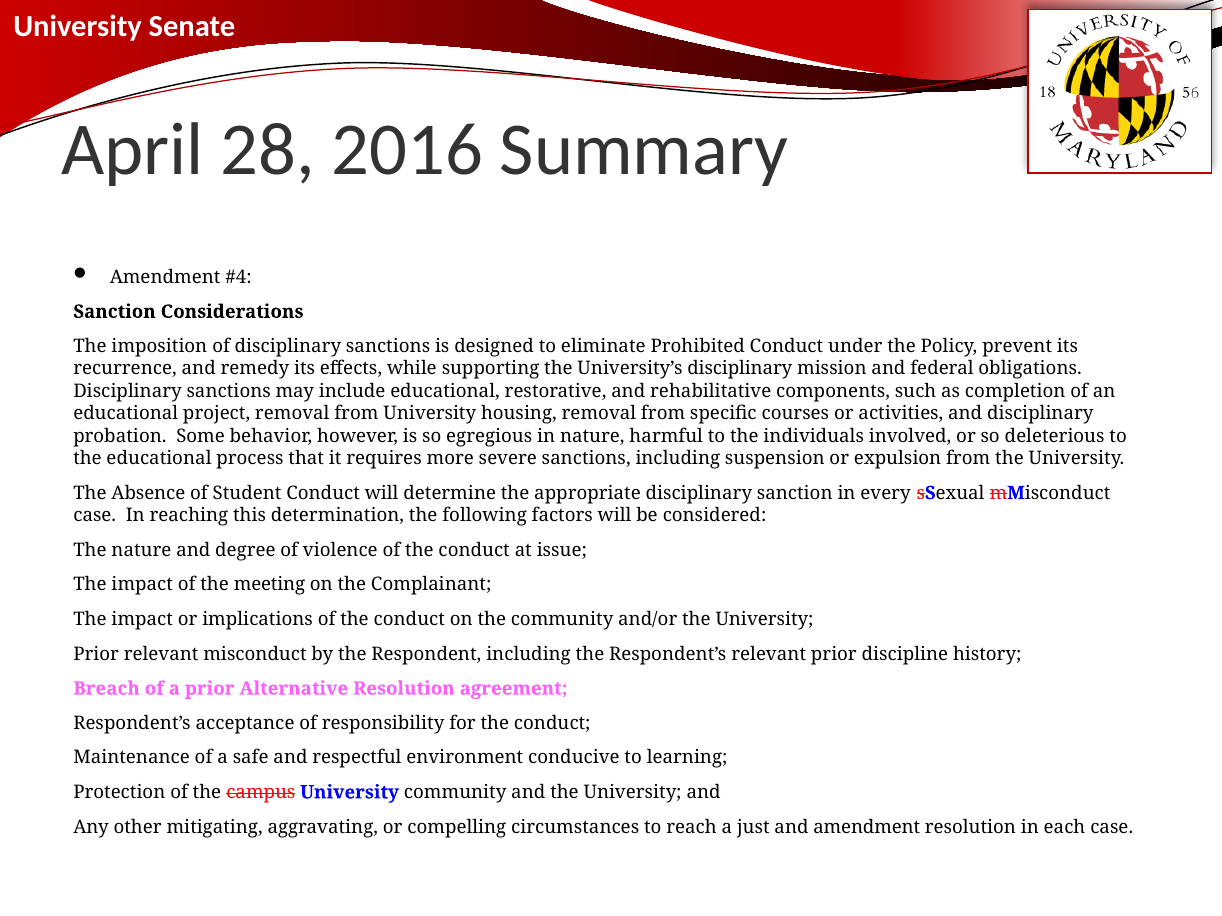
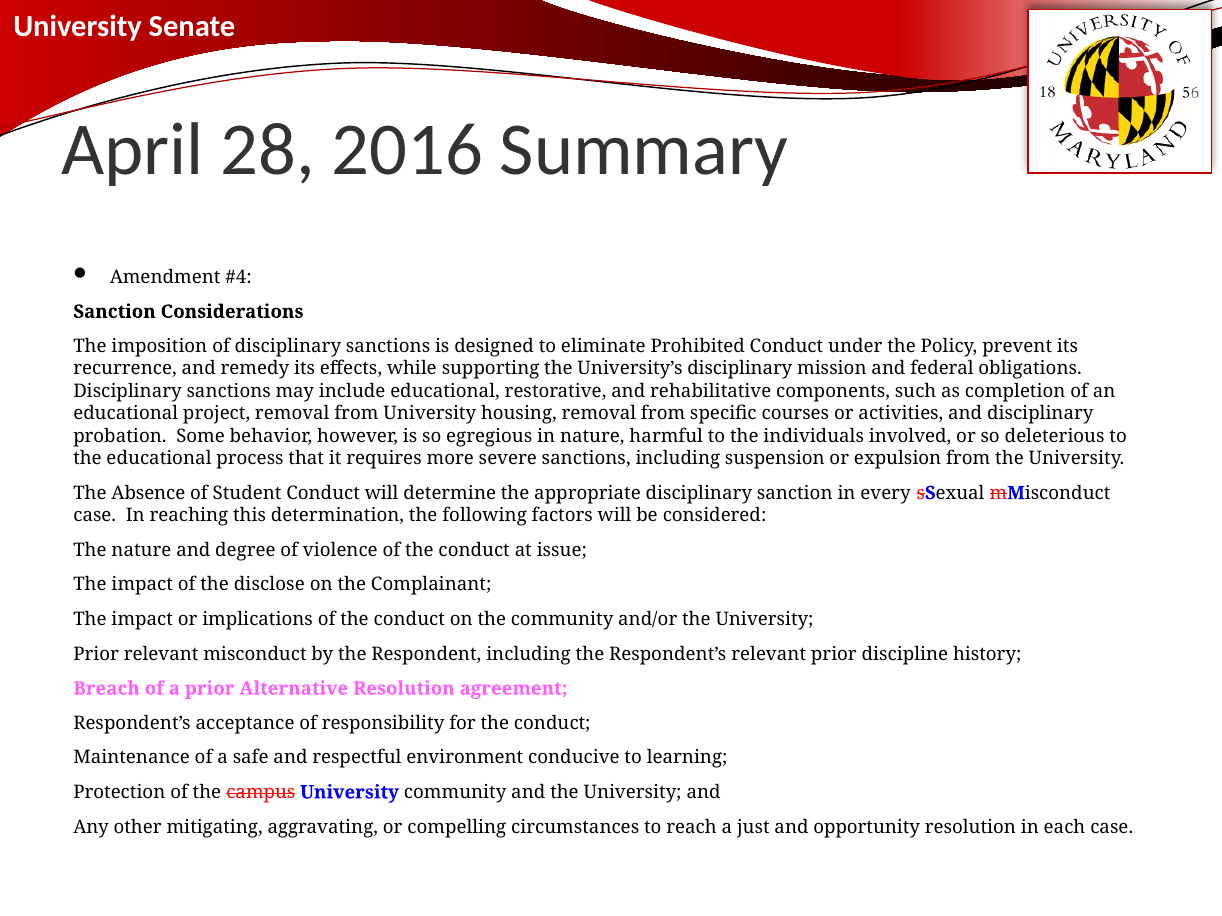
meeting: meeting -> disclose
and amendment: amendment -> opportunity
